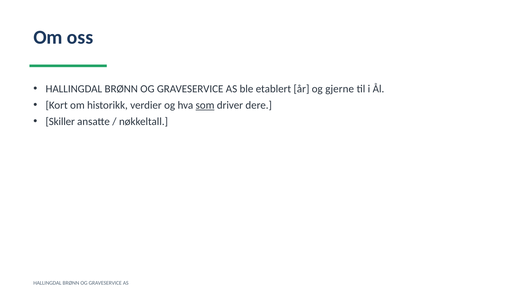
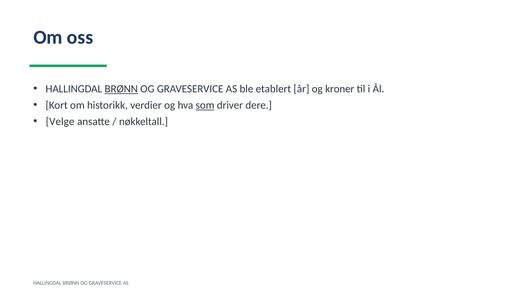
BRØNN at (121, 89) underline: none -> present
gjerne: gjerne -> kroner
Skiller: Skiller -> Velge
